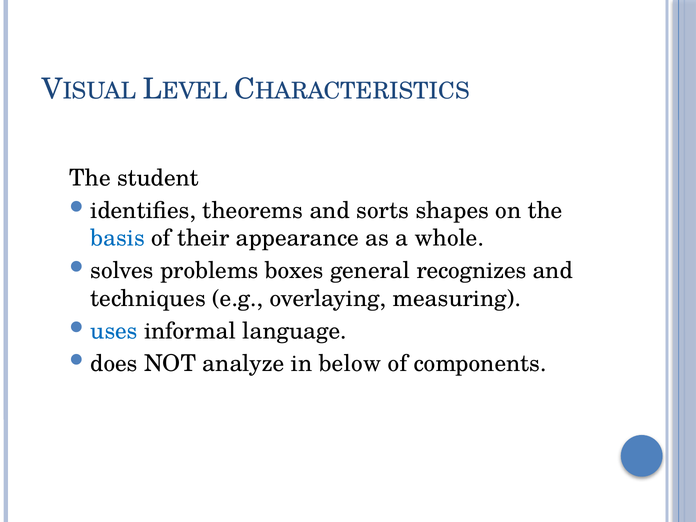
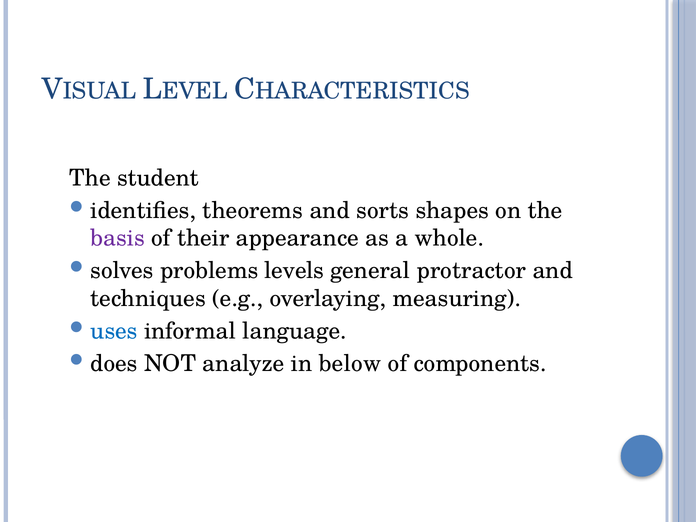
basis colour: blue -> purple
boxes: boxes -> levels
recognizes: recognizes -> protractor
